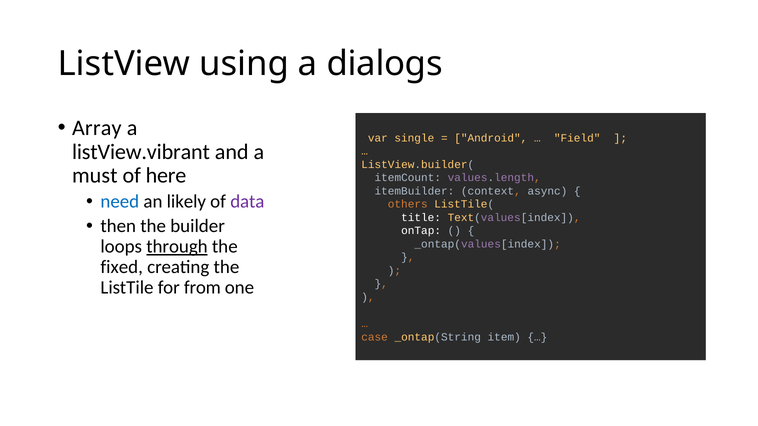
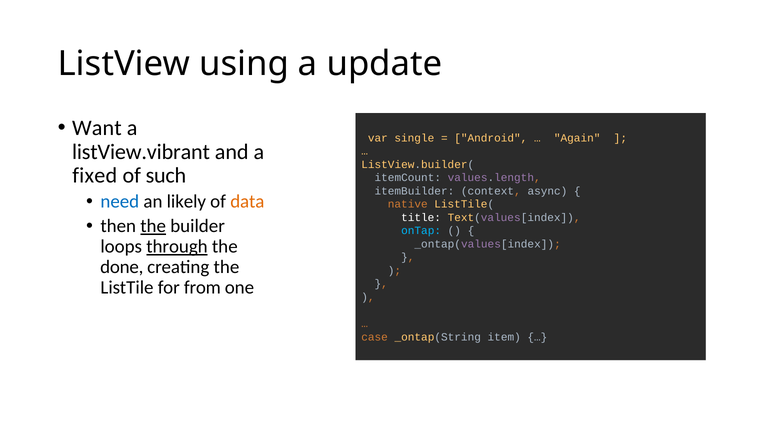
dialogs: dialogs -> update
Array: Array -> Want
Field: Field -> Again
must: must -> fixed
here: here -> such
data colour: purple -> orange
others: others -> native
the at (153, 226) underline: none -> present
onTap colour: white -> light blue
fixed: fixed -> done
